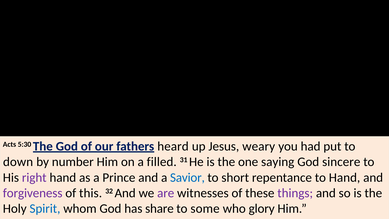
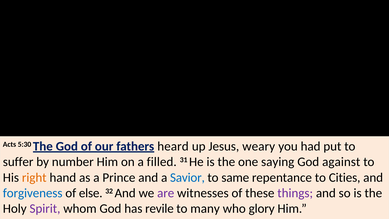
down: down -> suffer
sincere: sincere -> against
right colour: purple -> orange
short: short -> same
to Hand: Hand -> Cities
forgiveness colour: purple -> blue
this: this -> else
Spirit colour: blue -> purple
share: share -> revile
some: some -> many
